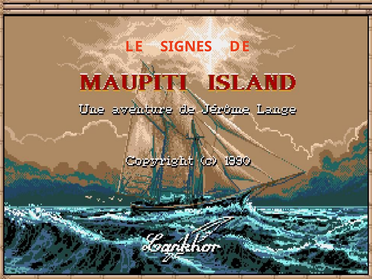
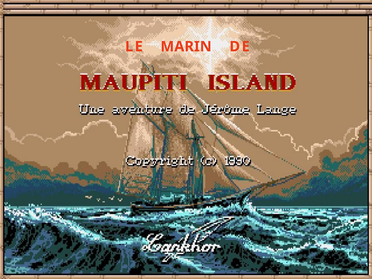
SIGNES: SIGNES -> MARIN
